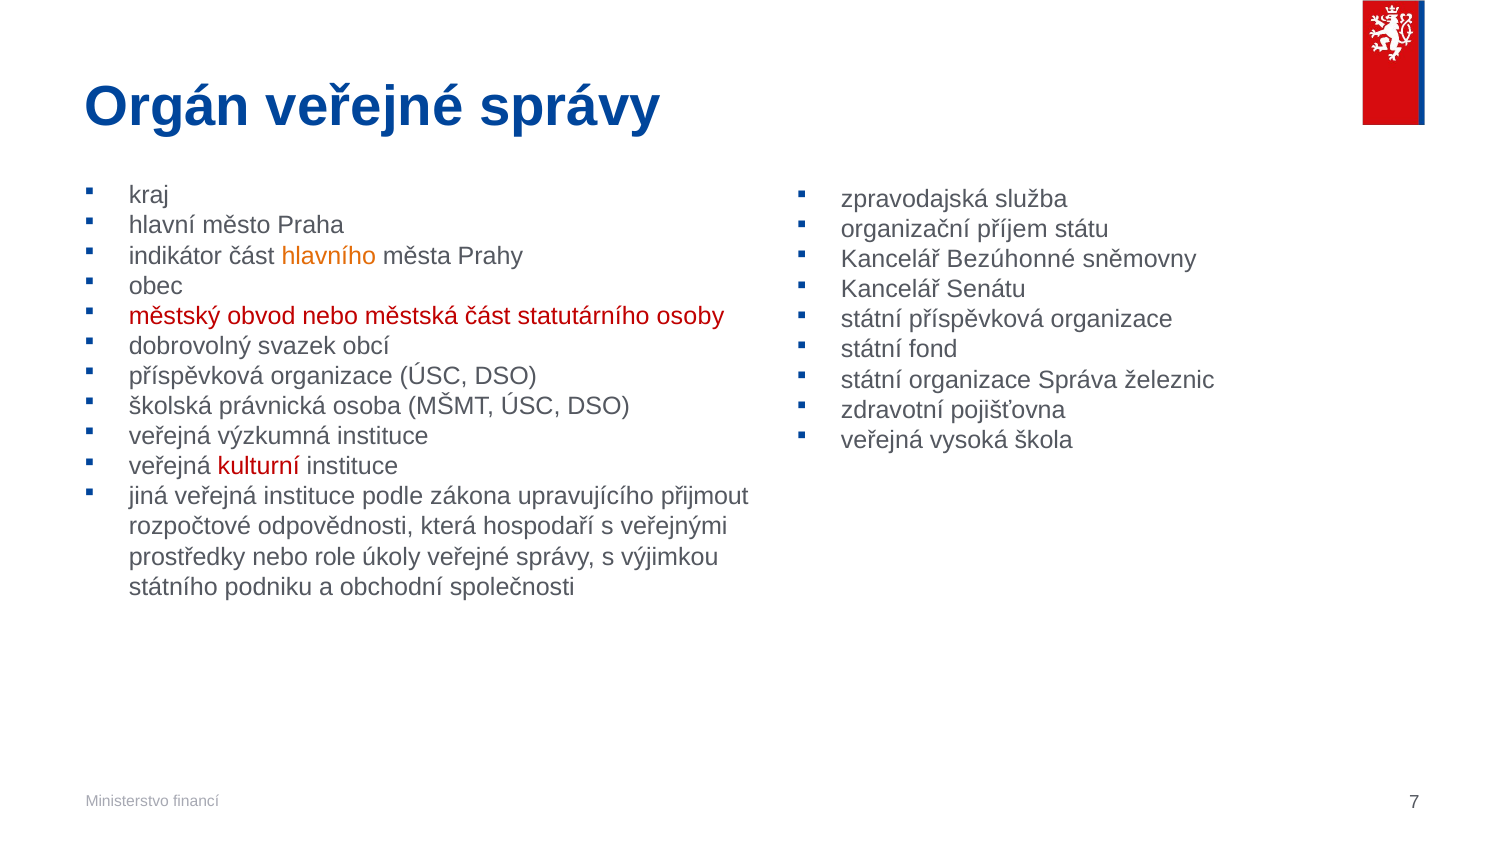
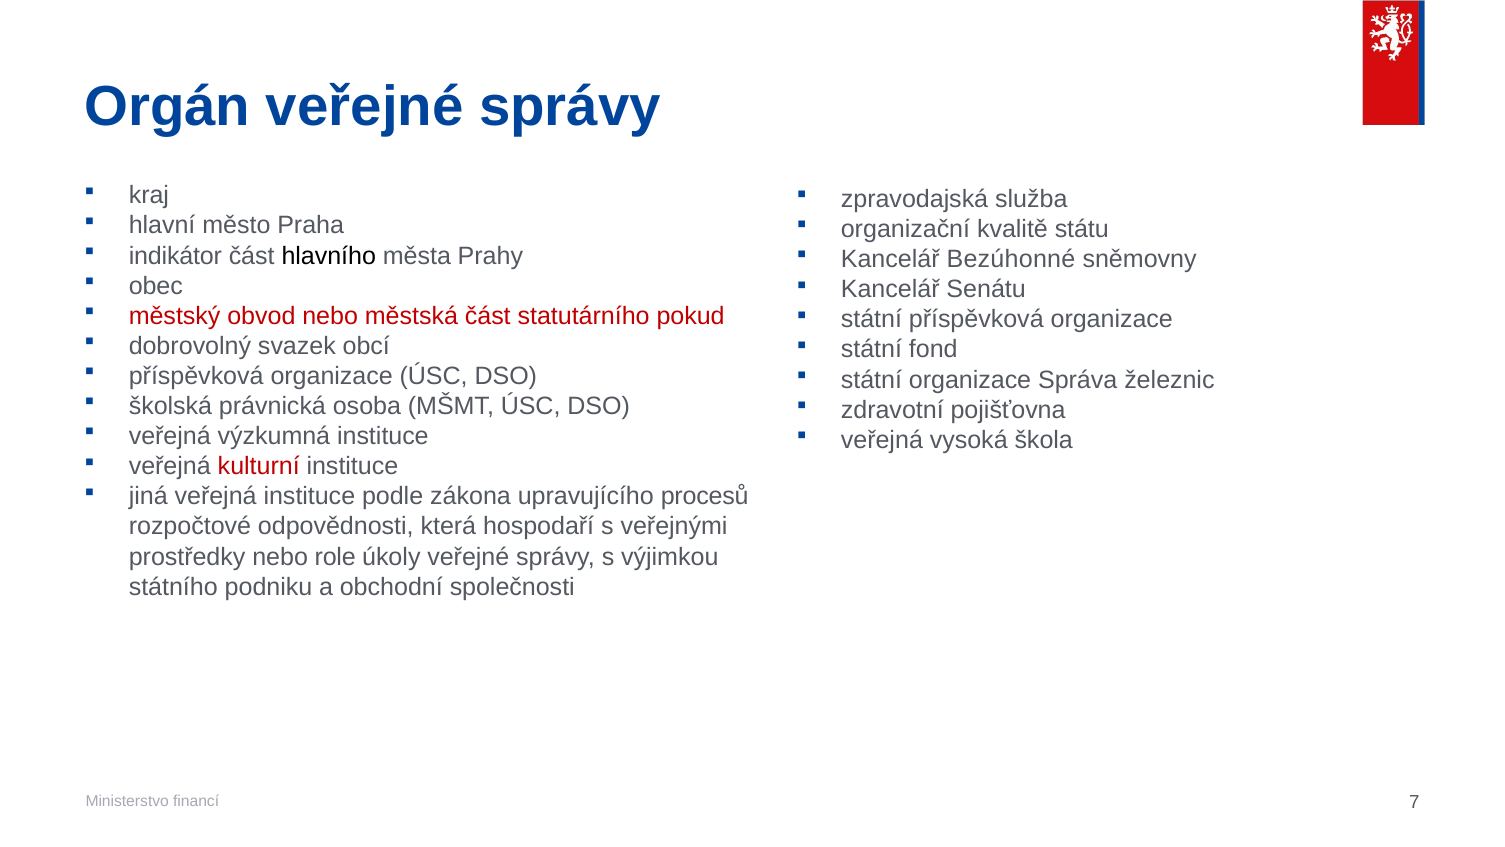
příjem: příjem -> kvalitě
hlavního colour: orange -> black
osoby: osoby -> pokud
přijmout: přijmout -> procesů
